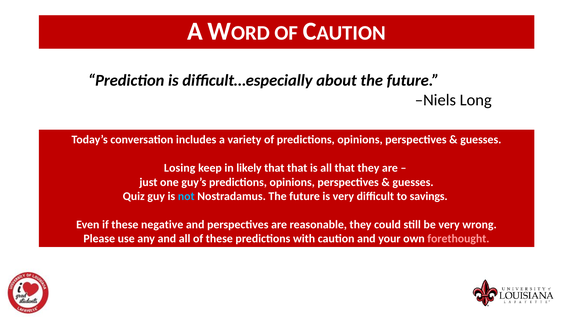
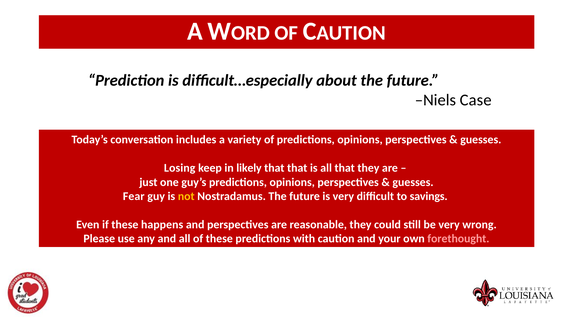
Long: Long -> Case
Quiz: Quiz -> Fear
not colour: light blue -> yellow
negative: negative -> happens
